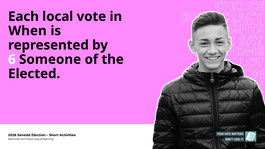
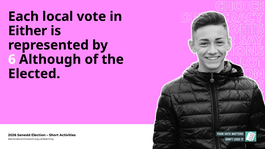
When: When -> Either
Someone: Someone -> Although
